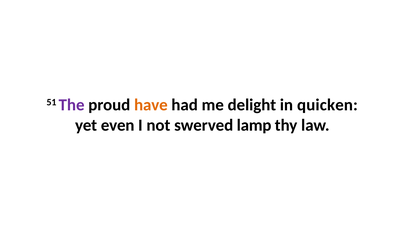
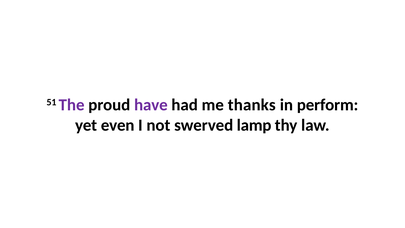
have colour: orange -> purple
delight: delight -> thanks
quicken: quicken -> perform
